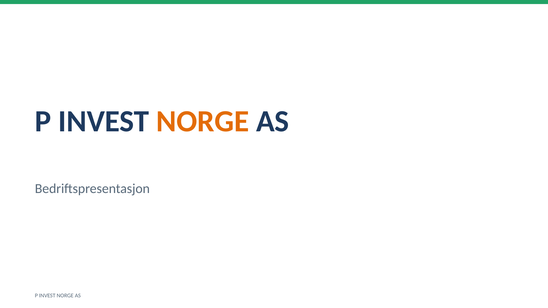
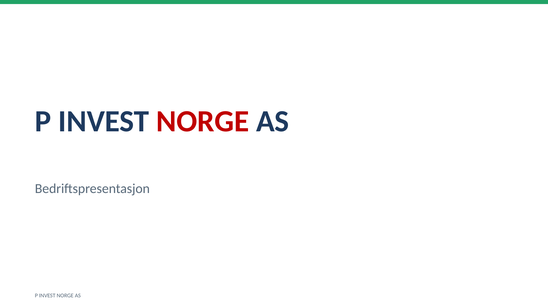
NORGE at (203, 122) colour: orange -> red
